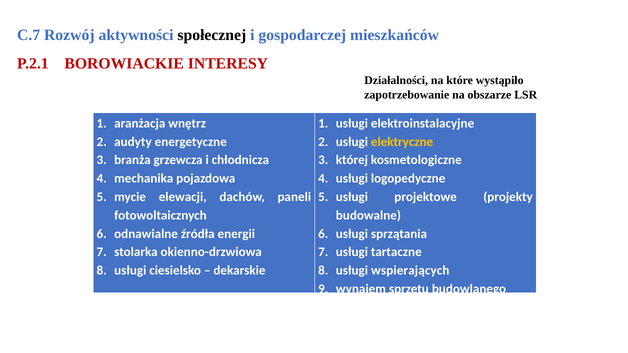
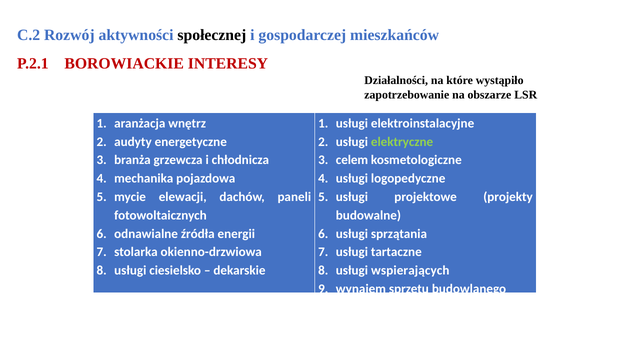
C.7: C.7 -> C.2
elektryczne colour: yellow -> light green
której: której -> celem
